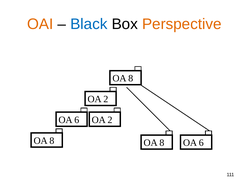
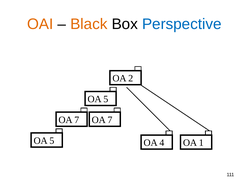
Black colour: blue -> orange
Perspective colour: orange -> blue
8 at (131, 78): 8 -> 2
2 at (106, 99): 2 -> 5
6 at (77, 120): 6 -> 7
2 at (110, 120): 2 -> 7
8 at (52, 141): 8 -> 5
8 at (162, 143): 8 -> 4
6 at (201, 143): 6 -> 1
